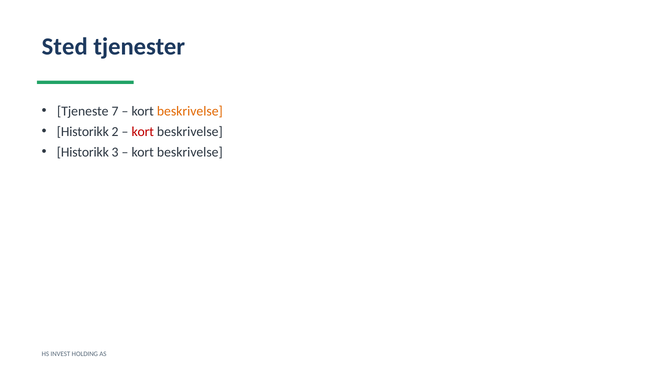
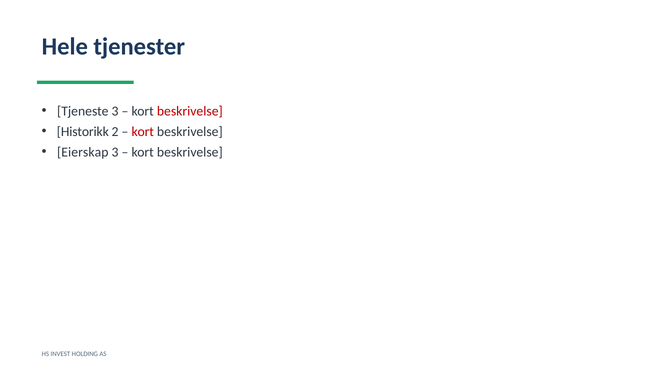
Sted: Sted -> Hele
Tjeneste 7: 7 -> 3
beskrivelse at (190, 111) colour: orange -> red
Historikk at (83, 152): Historikk -> Eierskap
